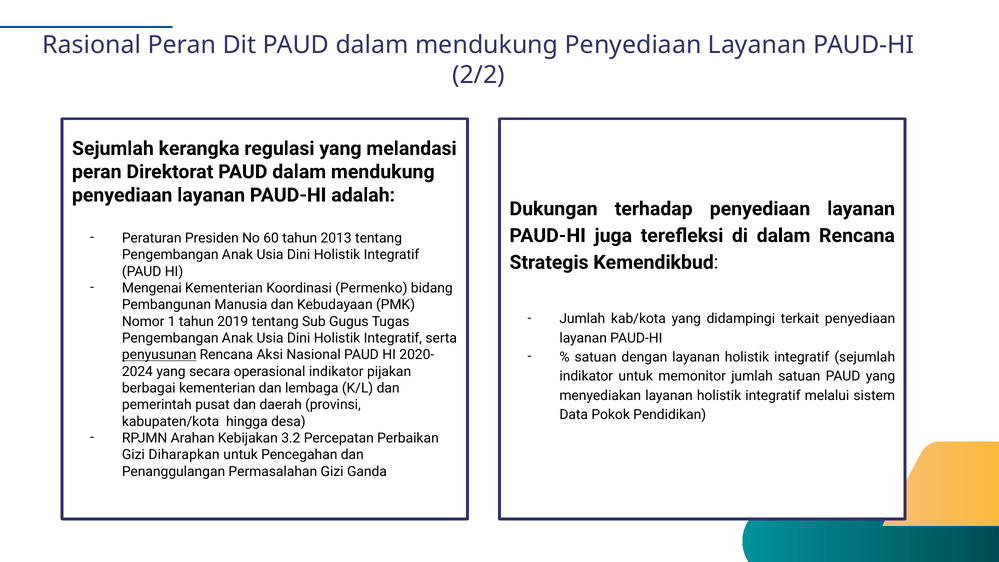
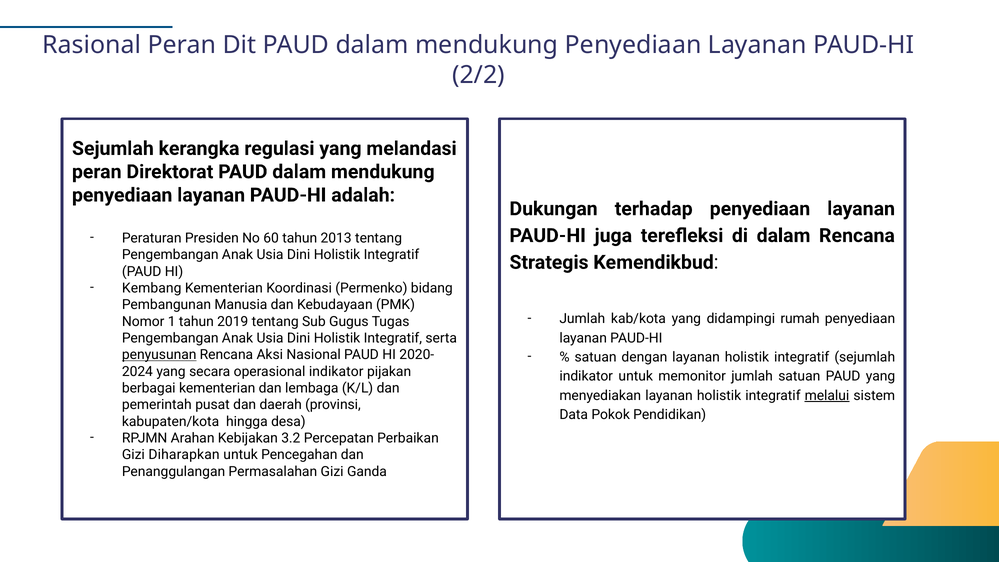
Mengenai: Mengenai -> Kembang
terkait: terkait -> rumah
melalui underline: none -> present
